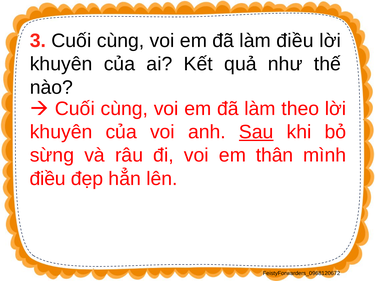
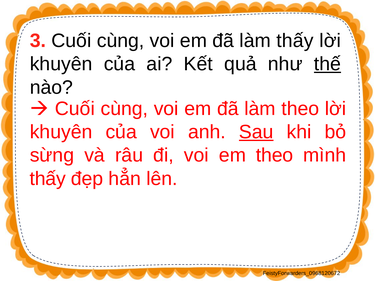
làm điều: điều -> thấy
thế underline: none -> present
em thân: thân -> theo
điều at (48, 179): điều -> thấy
